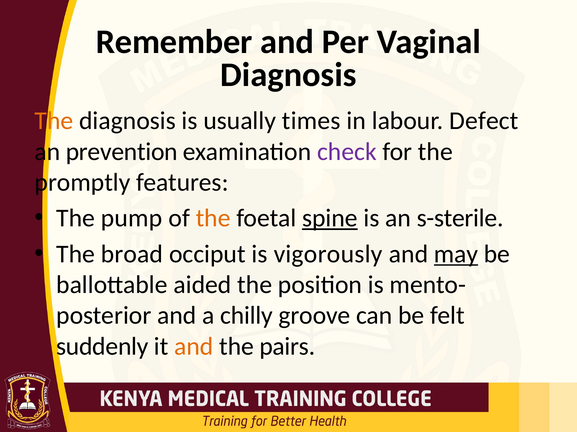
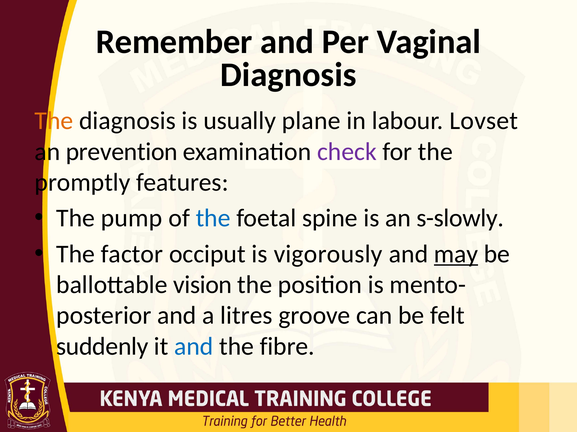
times: times -> plane
Defect: Defect -> Lovset
the at (213, 219) colour: orange -> blue
spine underline: present -> none
s-sterile: s-sterile -> s-slowly
broad: broad -> factor
aided: aided -> vision
chilly: chilly -> litres
and at (194, 347) colour: orange -> blue
pairs: pairs -> fibre
